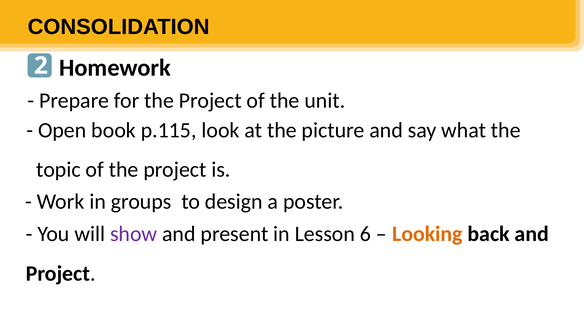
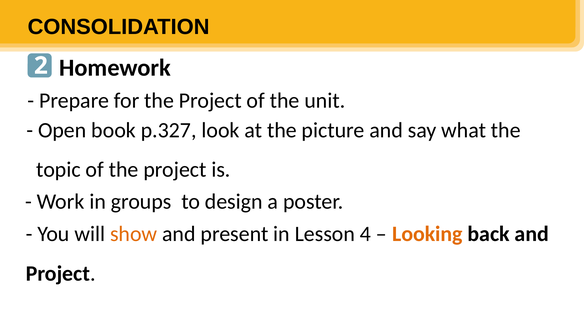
p.115: p.115 -> p.327
show colour: purple -> orange
6: 6 -> 4
